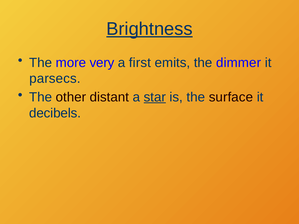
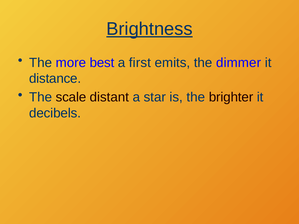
very: very -> best
parsecs: parsecs -> distance
other: other -> scale
star underline: present -> none
surface: surface -> brighter
